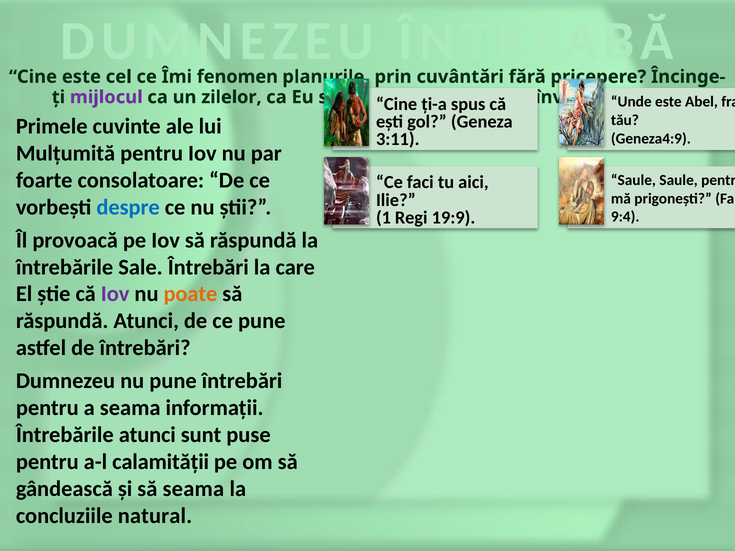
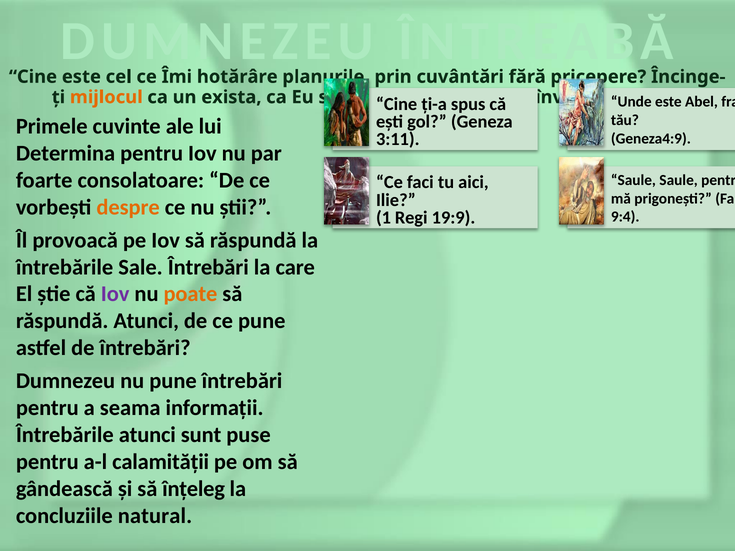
fenomen: fenomen -> hotărâre
mijlocul colour: purple -> orange
zilelor: zilelor -> exista
Mulțumită: Mulțumită -> Determina
despre colour: blue -> orange
să seama: seama -> înțeleg
